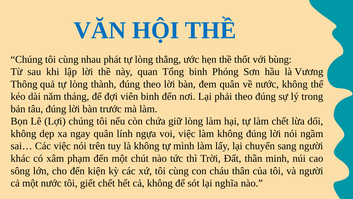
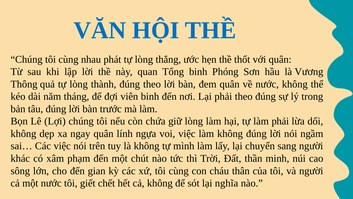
với bùng: bùng -> quân
làm chết: chết -> phải
kiện: kiện -> gian
